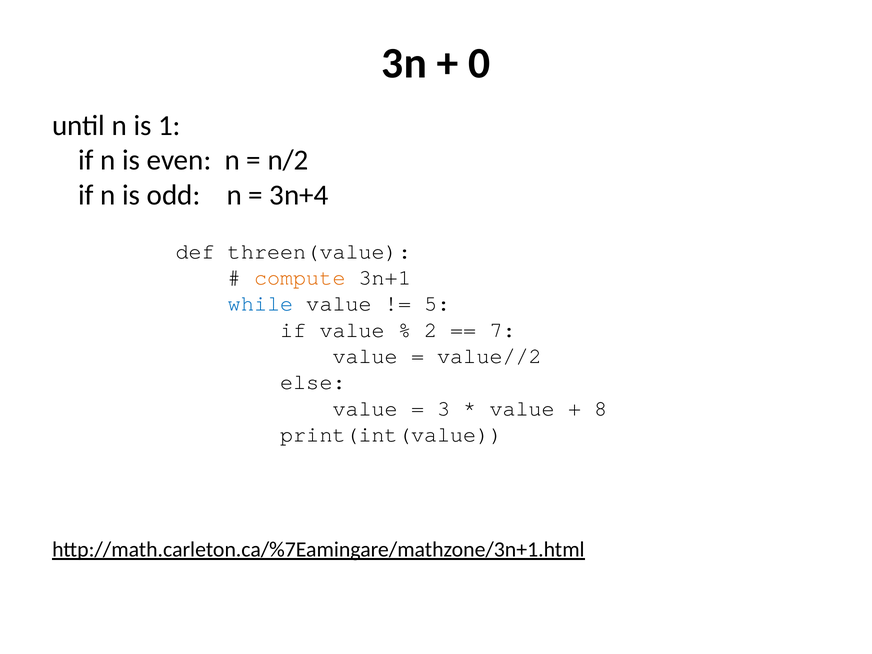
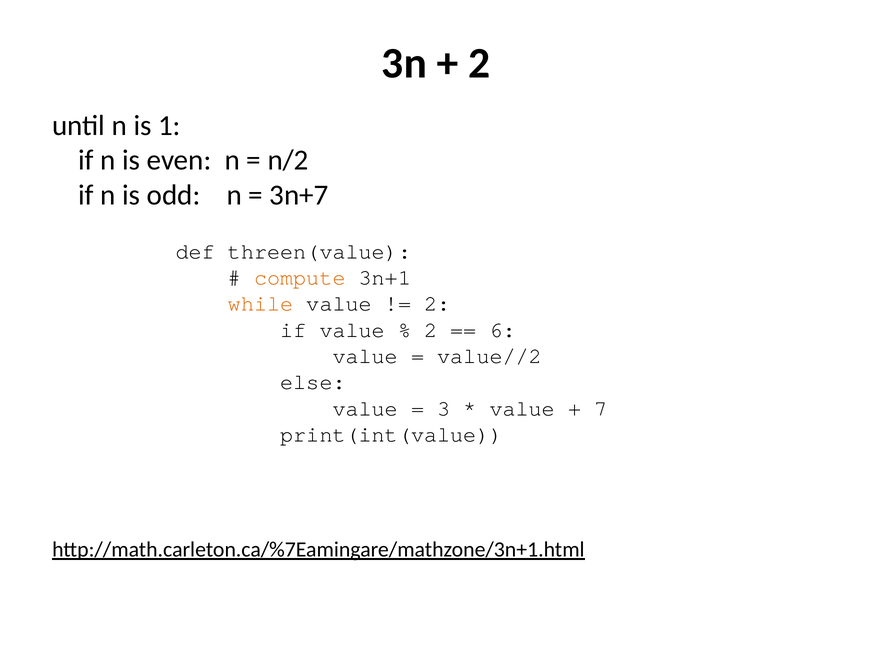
0 at (479, 63): 0 -> 2
3n+4: 3n+4 -> 3n+7
while colour: blue -> orange
5 at (437, 304): 5 -> 2
7: 7 -> 6
8: 8 -> 7
